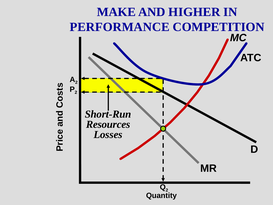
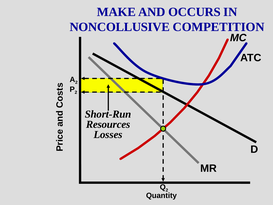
HIGHER: HIGHER -> OCCURS
PERFORMANCE: PERFORMANCE -> NONCOLLUSIVE
